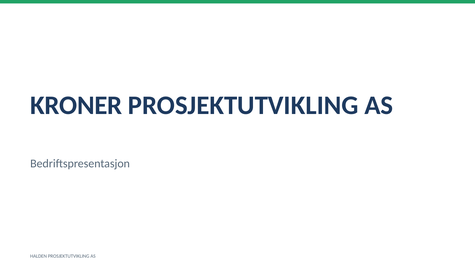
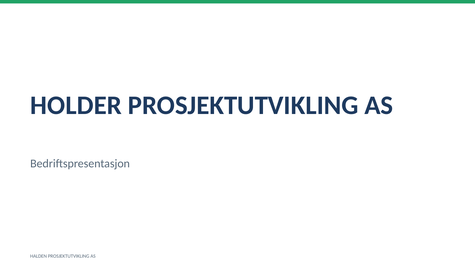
KRONER: KRONER -> HOLDER
